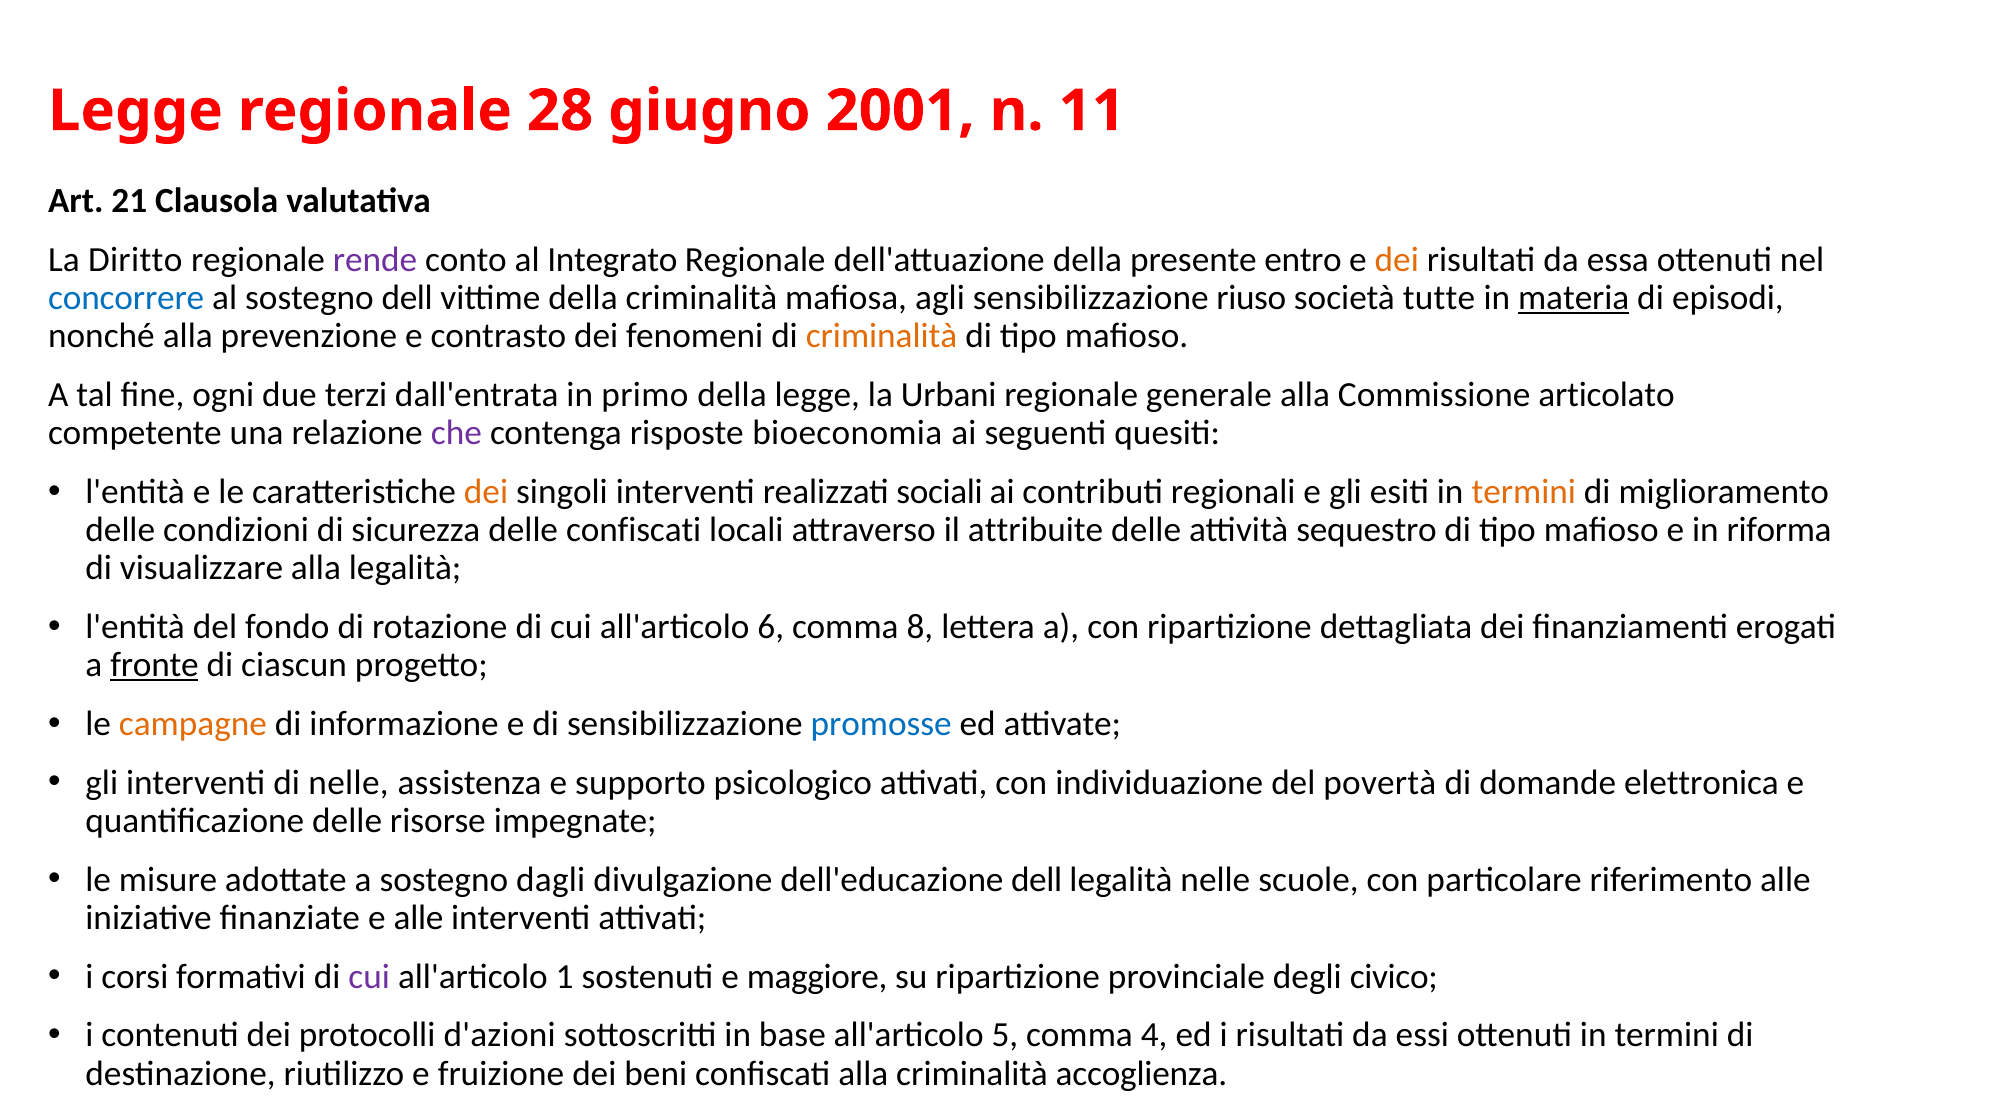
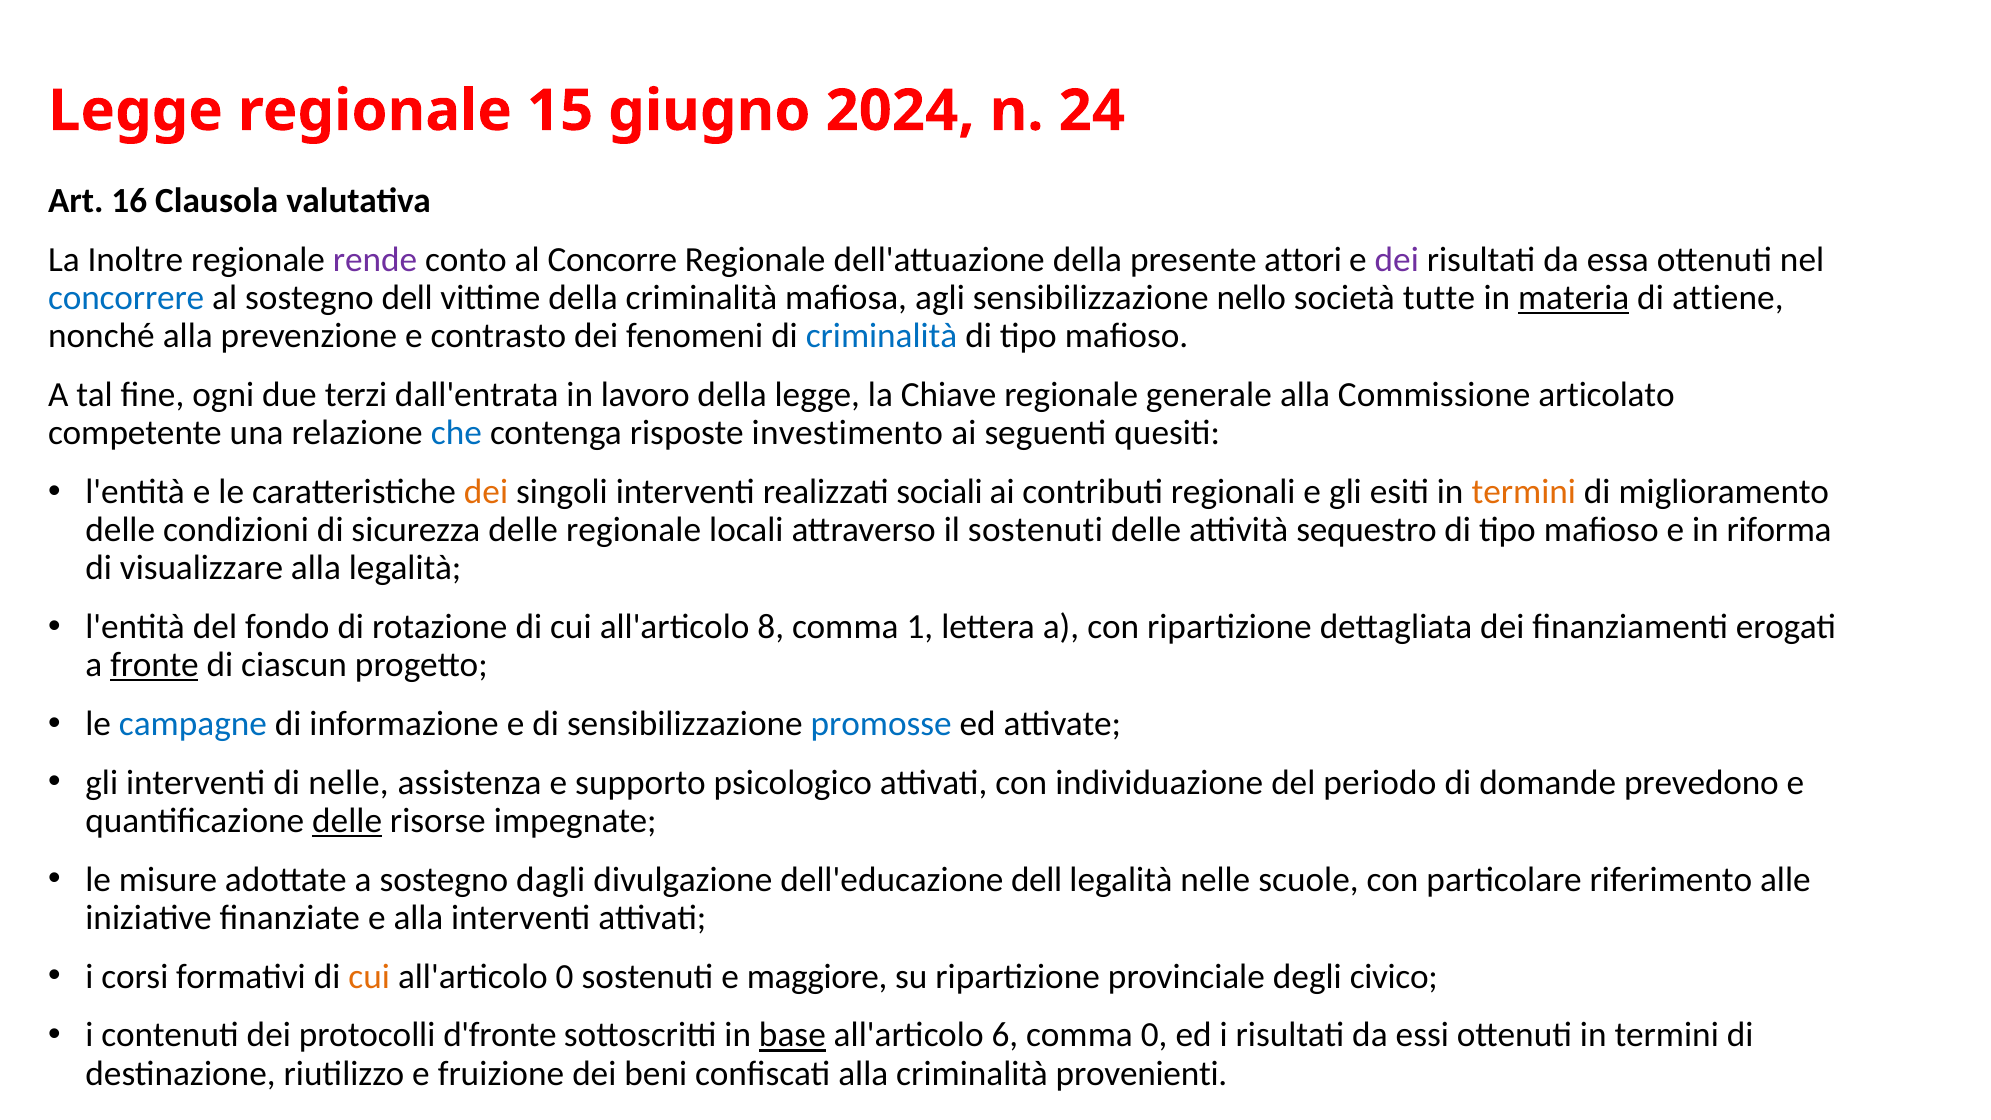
28: 28 -> 15
2001: 2001 -> 2024
11: 11 -> 24
21: 21 -> 16
Diritto: Diritto -> Inoltre
Integrato: Integrato -> Concorre
entro: entro -> attori
dei at (1397, 260) colour: orange -> purple
riuso: riuso -> nello
episodi: episodi -> attiene
criminalità at (882, 336) colour: orange -> blue
primo: primo -> lavoro
Urbani: Urbani -> Chiave
che colour: purple -> blue
bioeconomia: bioeconomia -> investimento
delle confiscati: confiscati -> regionale
il attribuite: attribuite -> sostenuti
6: 6 -> 8
8: 8 -> 1
campagne colour: orange -> blue
povertà: povertà -> periodo
elettronica: elettronica -> prevedono
delle at (347, 821) underline: none -> present
e alle: alle -> alla
cui at (369, 976) colour: purple -> orange
all'articolo 1: 1 -> 0
d'azioni: d'azioni -> d'fronte
base underline: none -> present
5: 5 -> 6
comma 4: 4 -> 0
accoglienza: accoglienza -> provenienti
